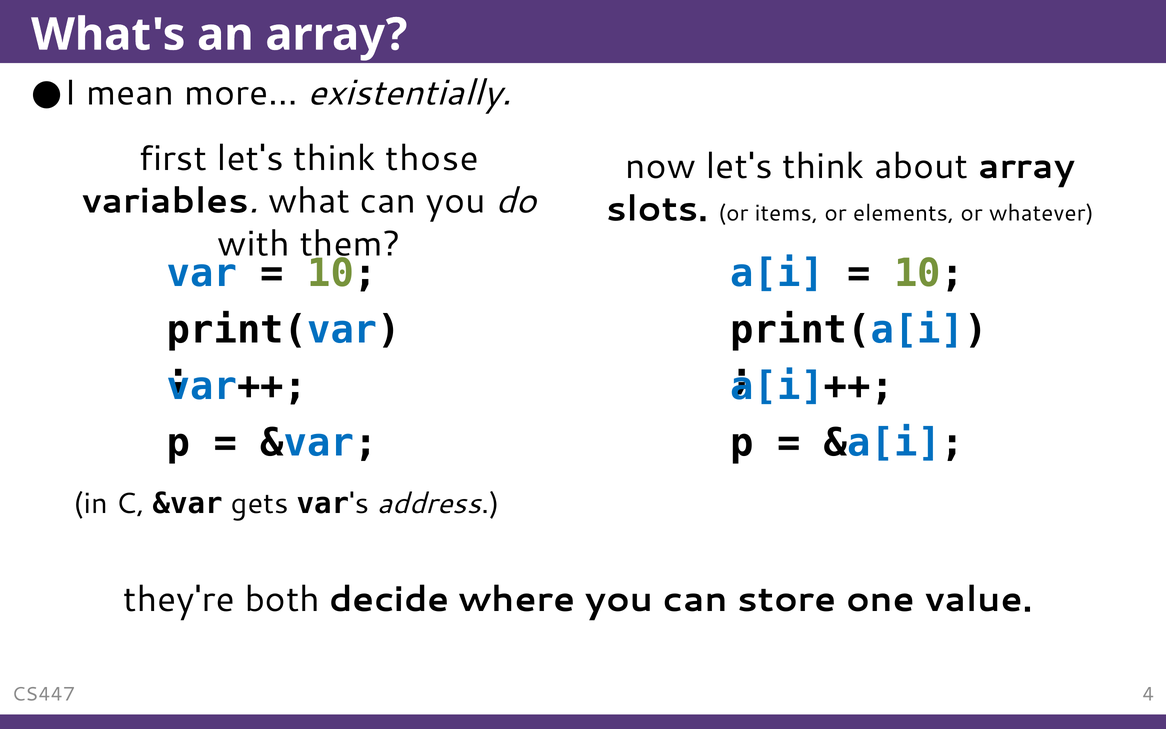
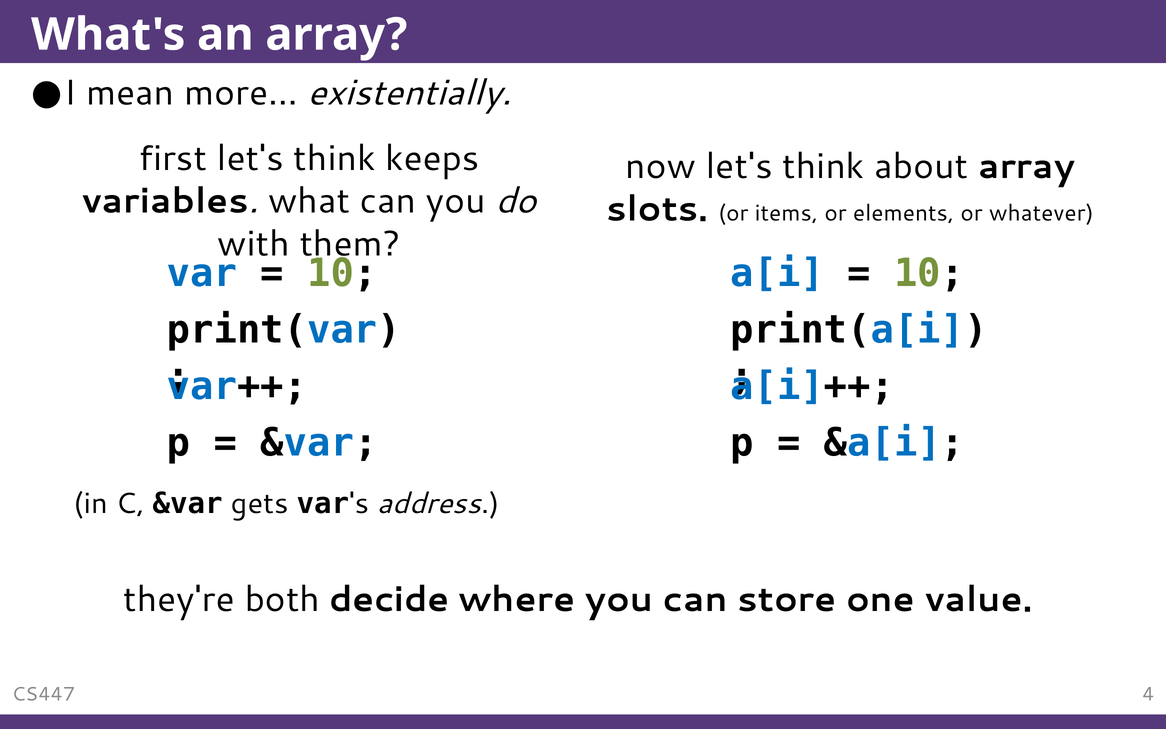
those: those -> keeps
